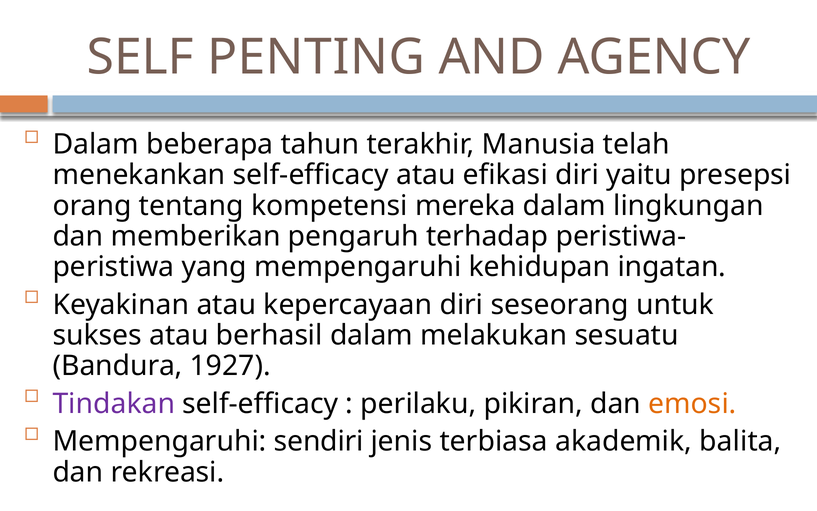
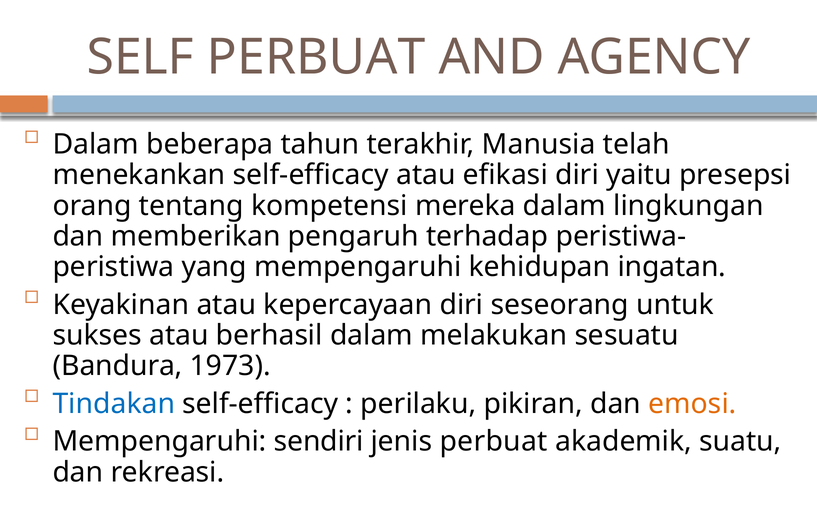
SELF PENTING: PENTING -> PERBUAT
1927: 1927 -> 1973
Tindakan colour: purple -> blue
jenis terbiasa: terbiasa -> perbuat
balita: balita -> suatu
